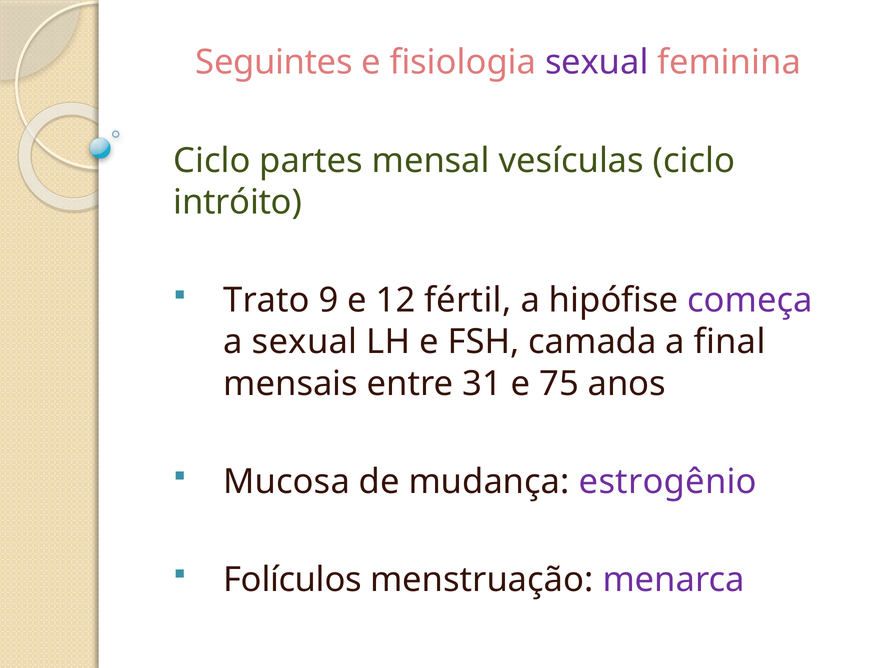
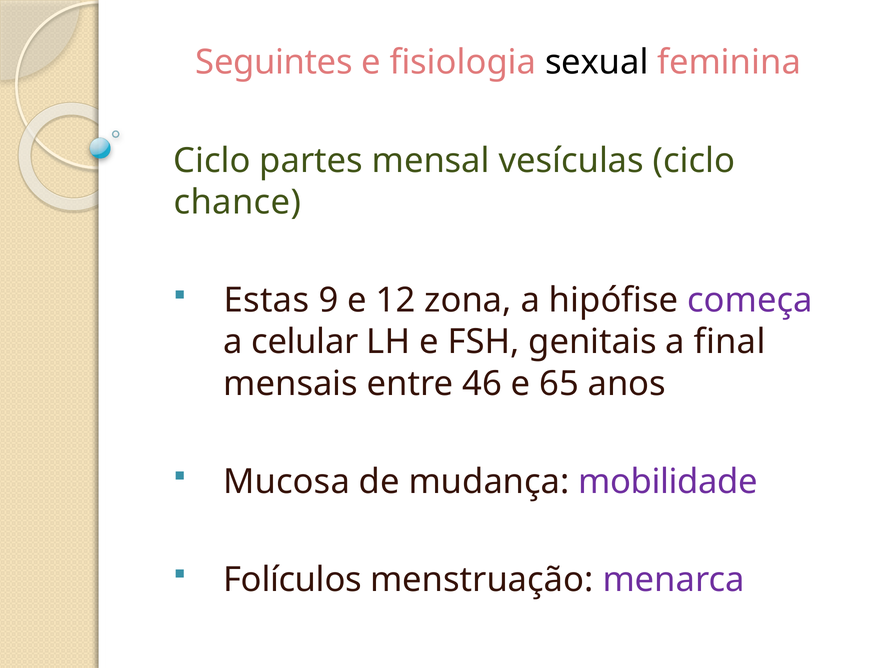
sexual at (597, 62) colour: purple -> black
intróito: intróito -> chance
Trato: Trato -> Estas
fértil: fértil -> zona
a sexual: sexual -> celular
camada: camada -> genitais
31: 31 -> 46
75: 75 -> 65
estrogênio: estrogênio -> mobilidade
